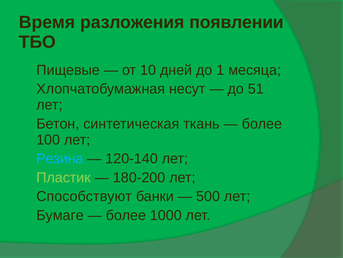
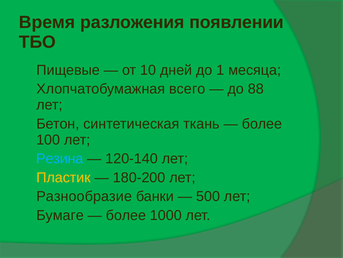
несут: несут -> всего
51: 51 -> 88
Пластик colour: light green -> yellow
Способствуют: Способствуют -> Разнообразие
